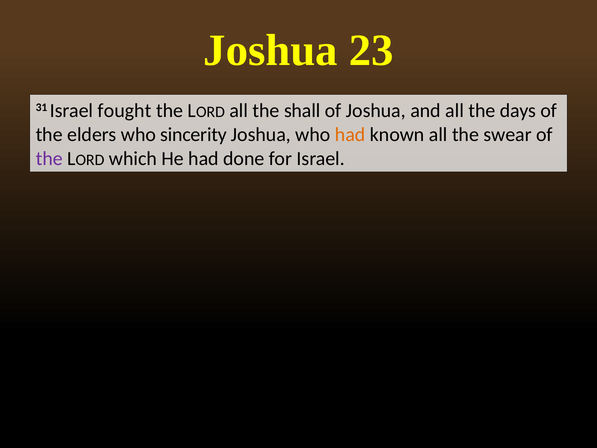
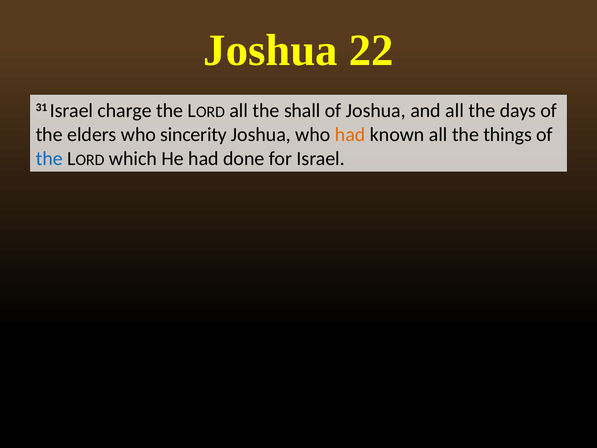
23: 23 -> 22
fought: fought -> charge
swear: swear -> things
the at (49, 158) colour: purple -> blue
